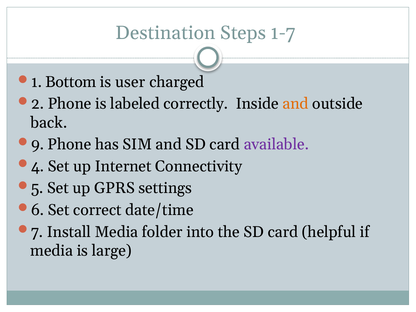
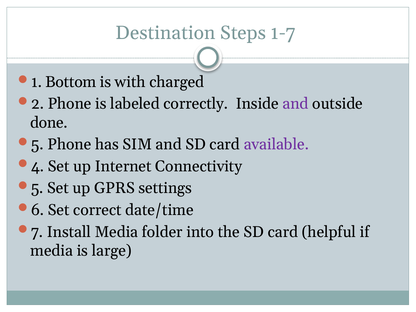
user: user -> with
and at (296, 104) colour: orange -> purple
back: back -> done
9 at (38, 144): 9 -> 5
